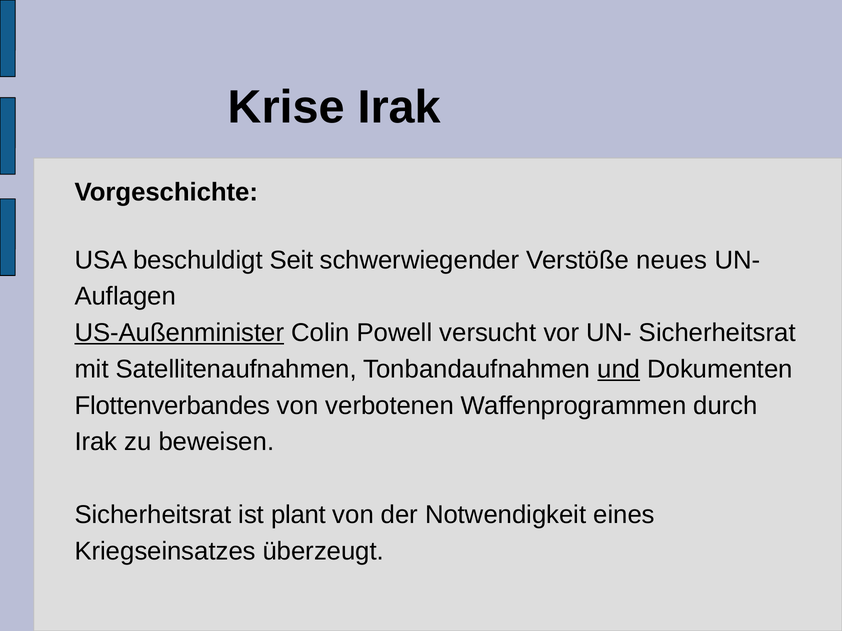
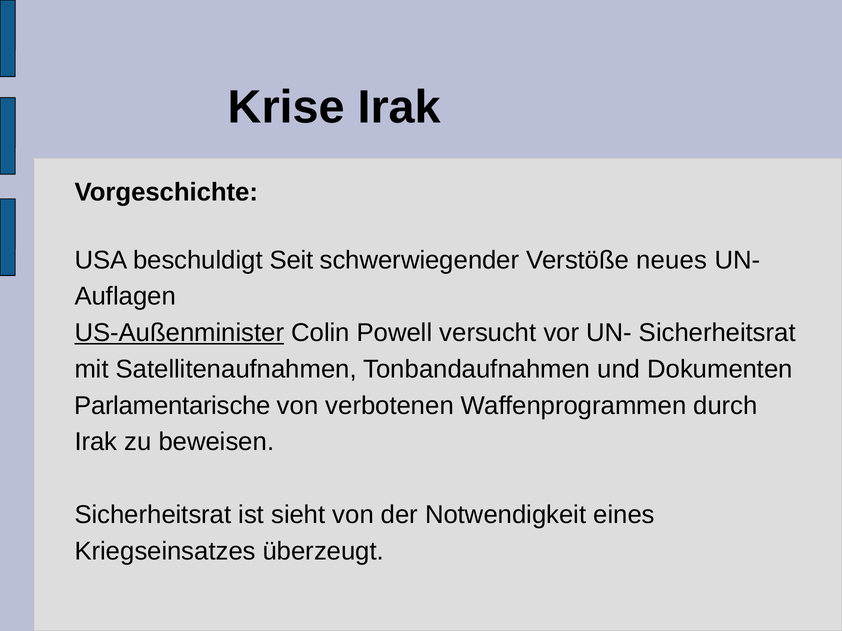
und underline: present -> none
Flottenverbandes: Flottenverbandes -> Parlamentarische
plant: plant -> sieht
